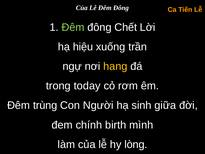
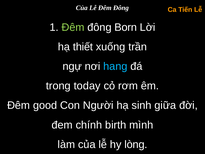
Chết: Chết -> Born
hiệu: hiệu -> thiết
hang colour: yellow -> light blue
trùng: trùng -> good
